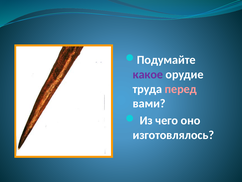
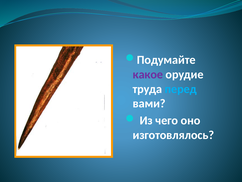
перед colour: pink -> light blue
